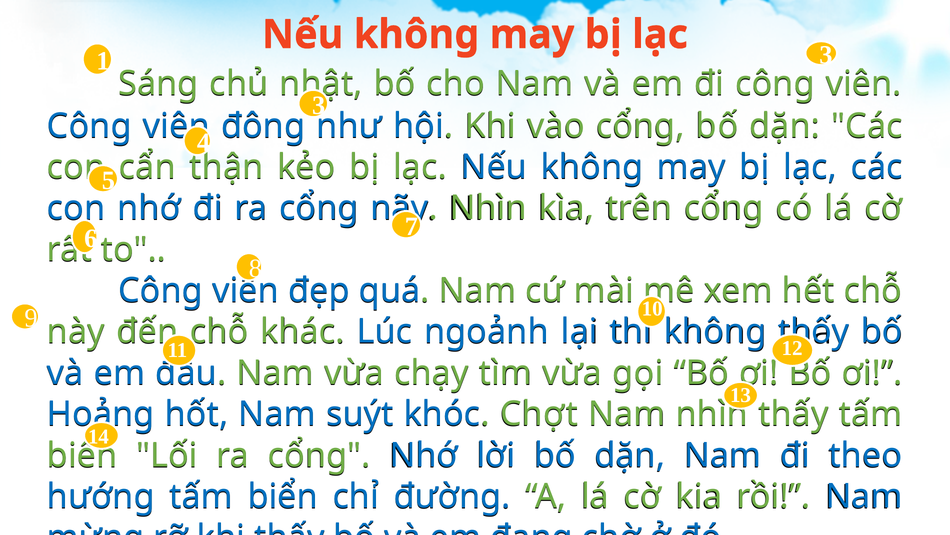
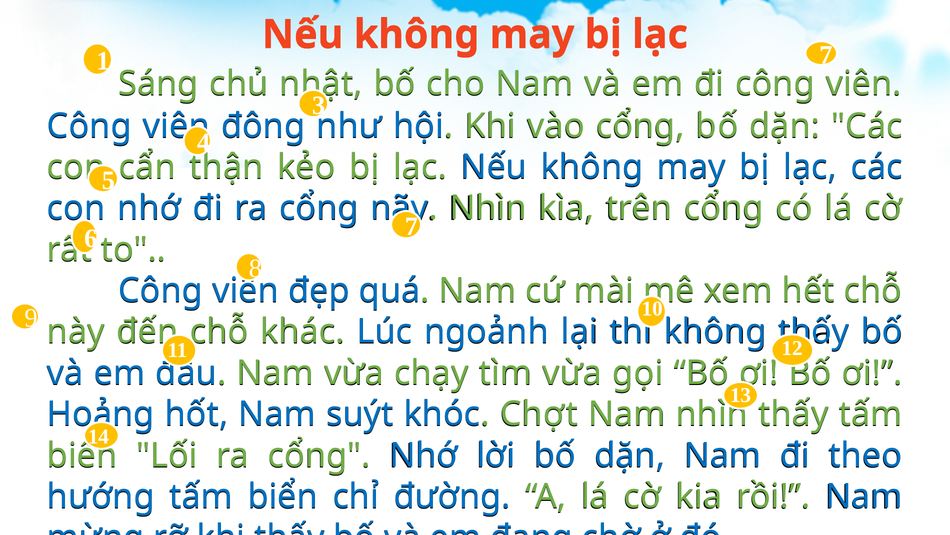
1 3: 3 -> 7
